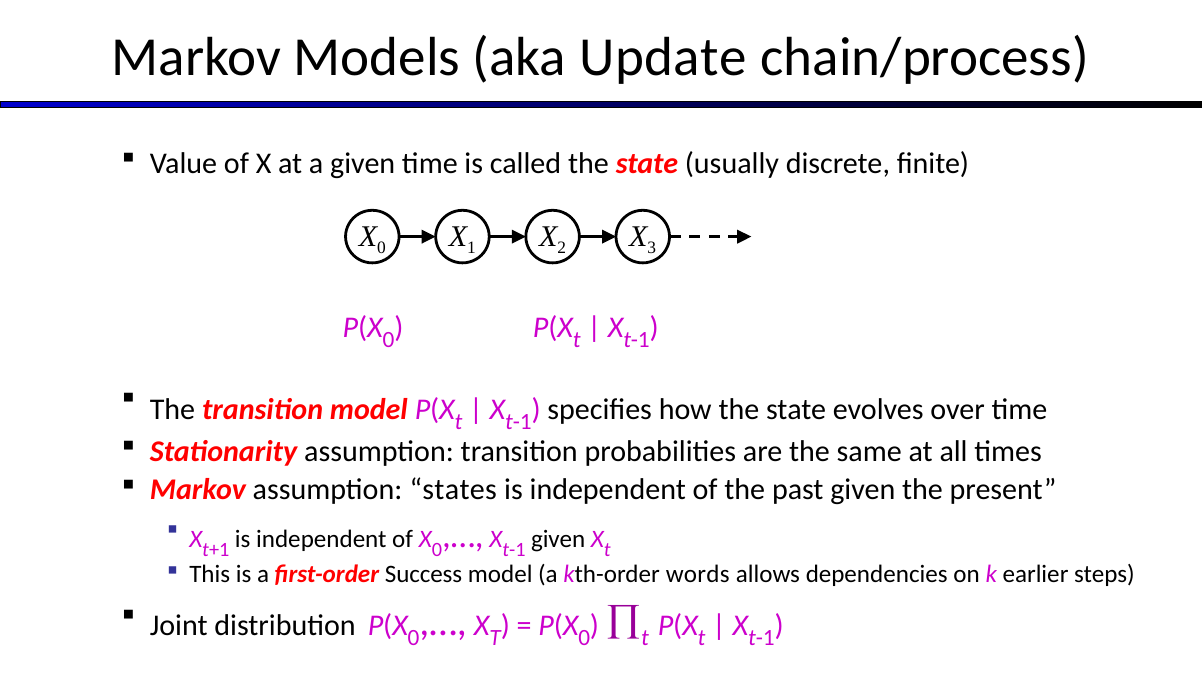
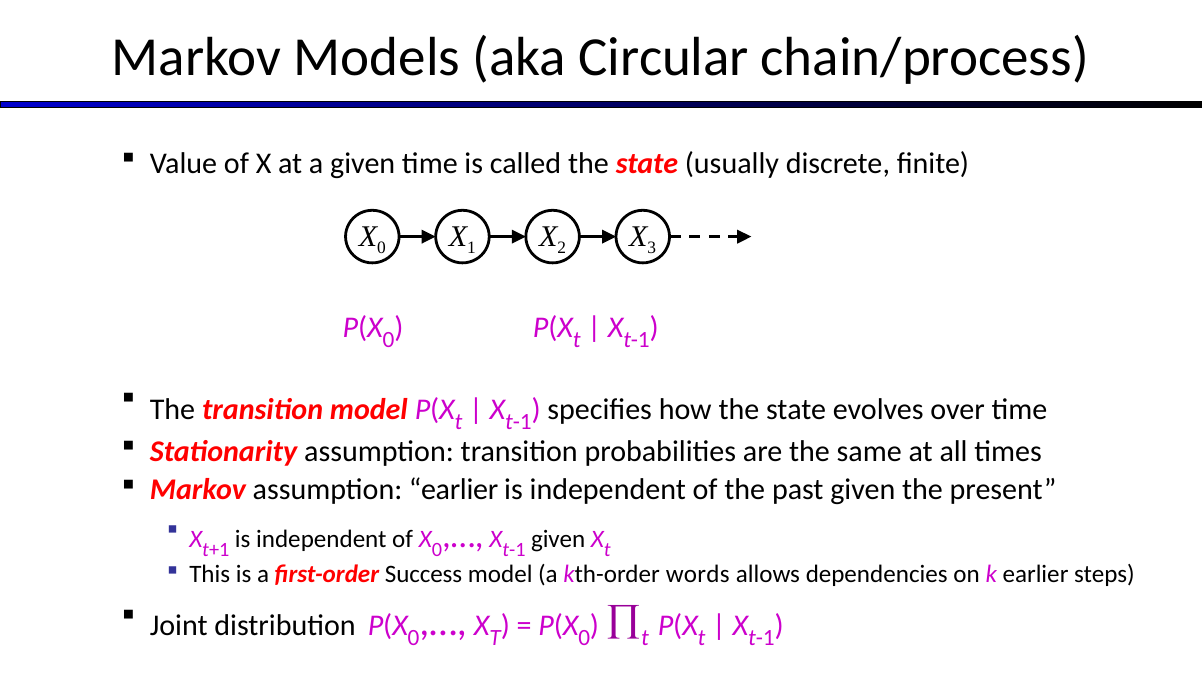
Update: Update -> Circular
assumption states: states -> earlier
